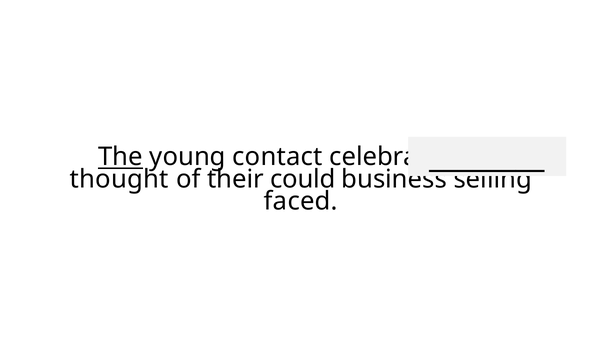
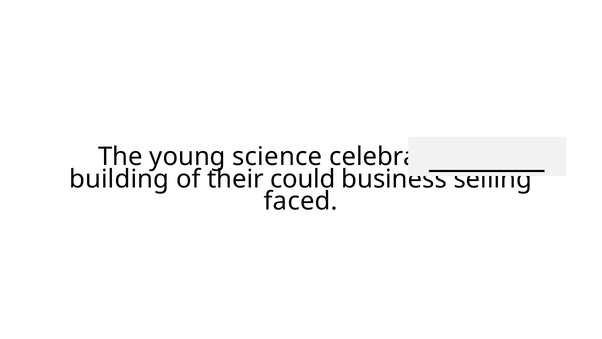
The at (120, 157) underline: present -> none
contact: contact -> science
thought: thought -> building
